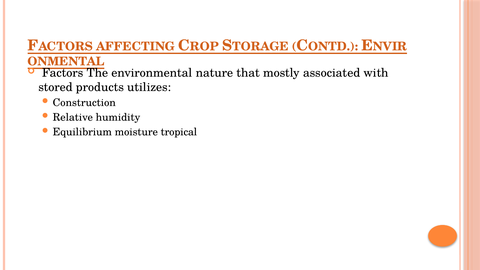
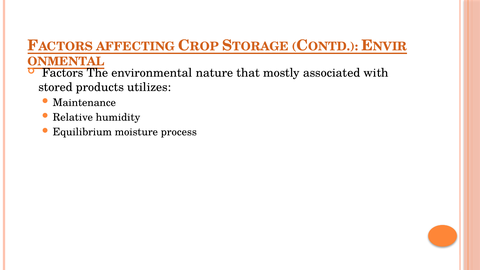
Construction: Construction -> Maintenance
tropical: tropical -> process
